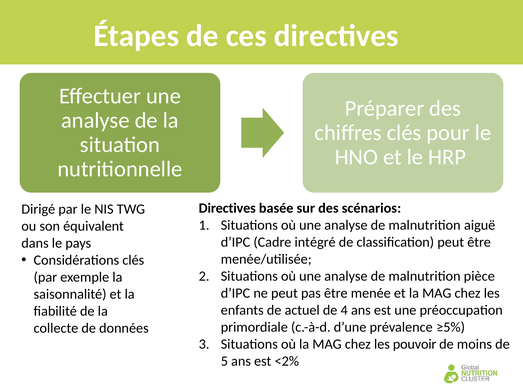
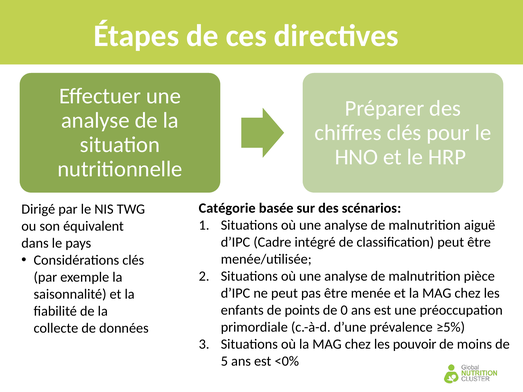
Directives at (227, 208): Directives -> Catégorie
actuel: actuel -> points
4: 4 -> 0
<2%: <2% -> <0%
